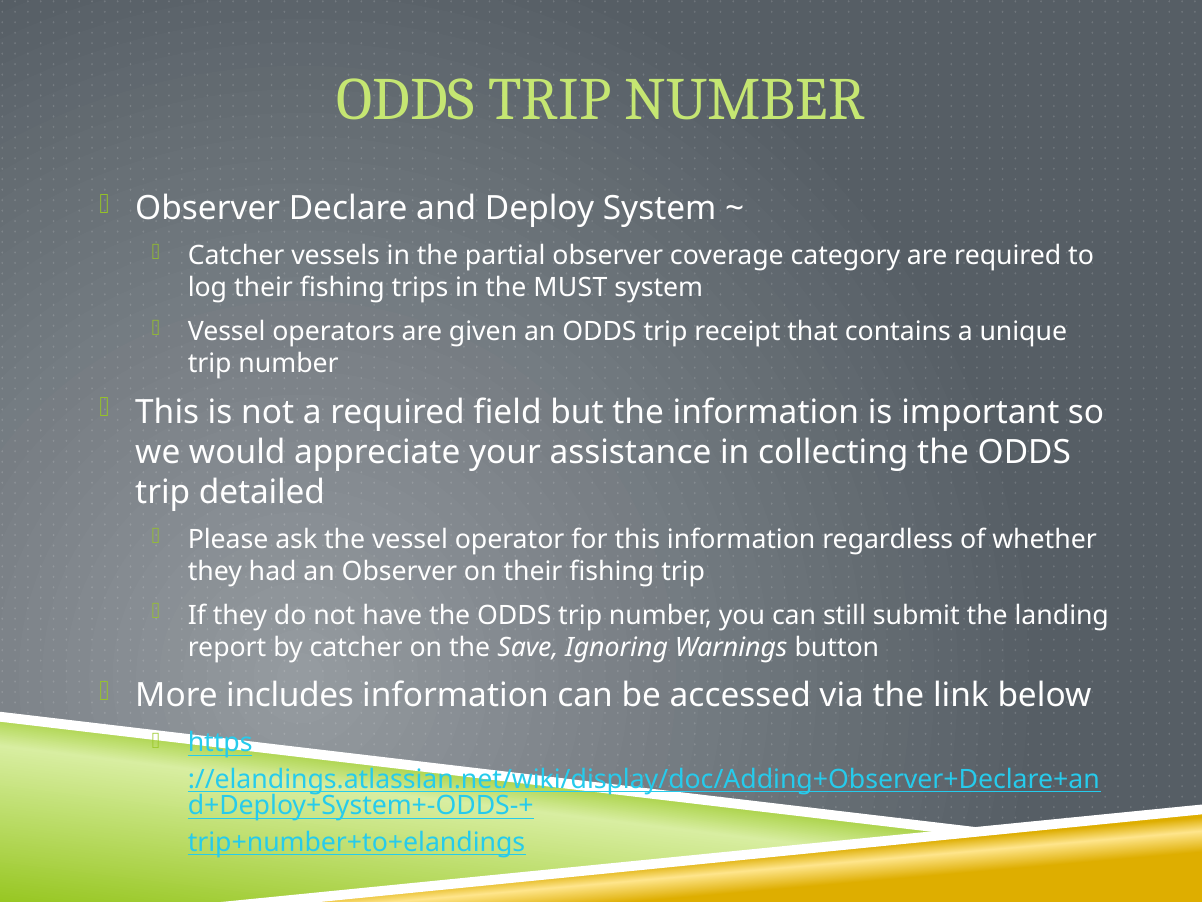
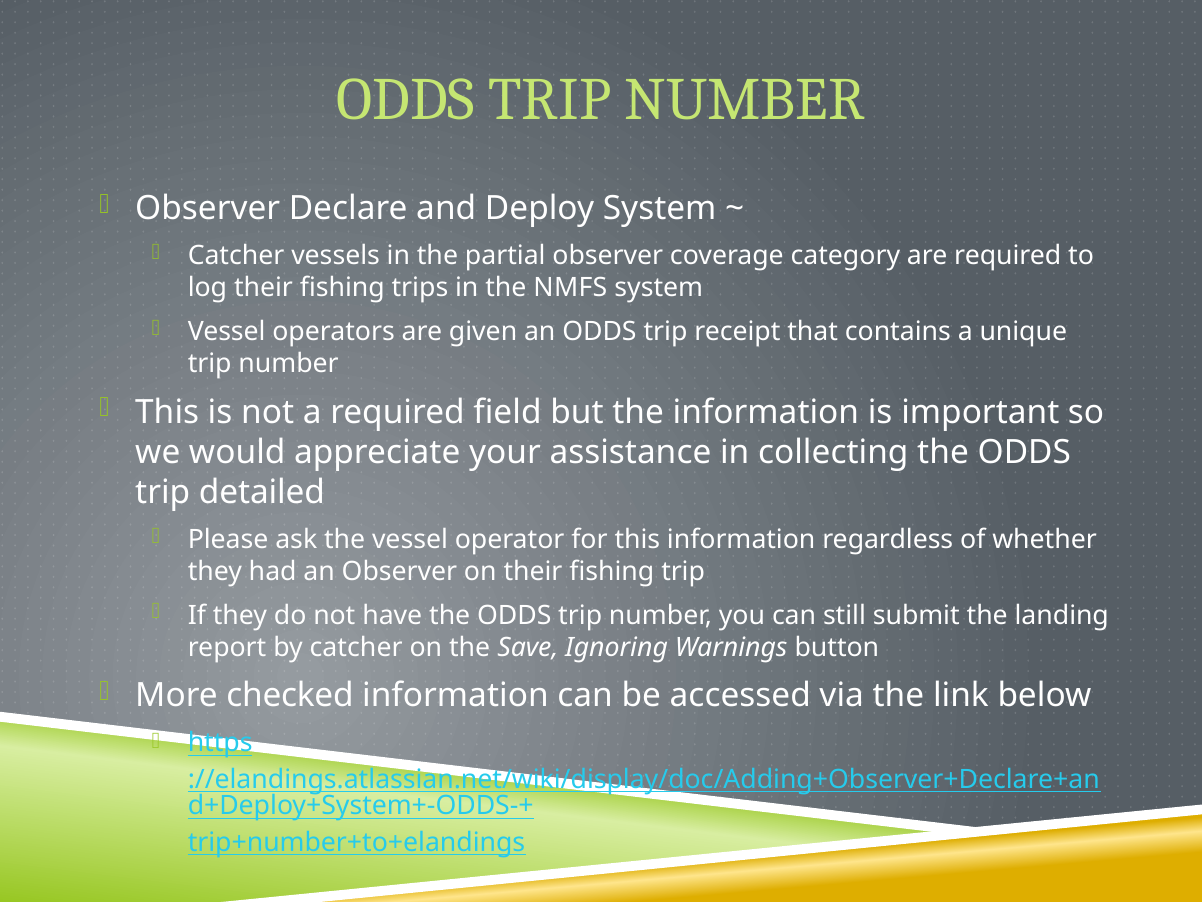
MUST: MUST -> NMFS
includes: includes -> checked
